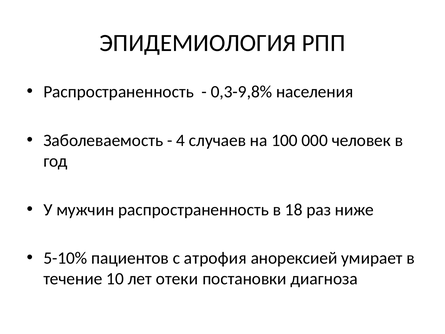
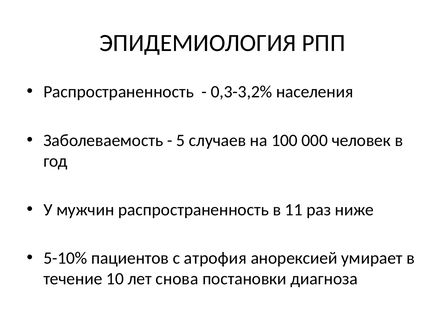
0,3-9,8%: 0,3-9,8% -> 0,3-3,2%
4: 4 -> 5
18: 18 -> 11
отеки: отеки -> снова
